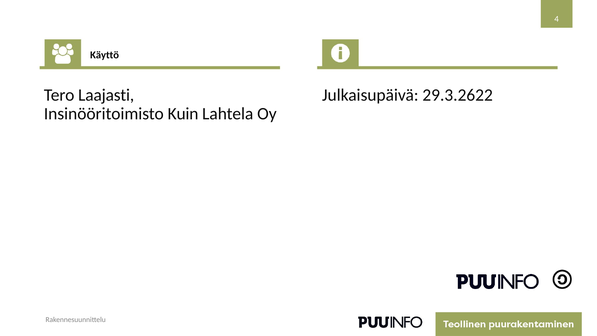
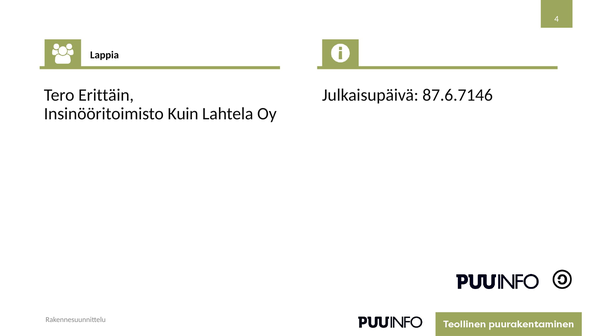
Käyttö: Käyttö -> Lappia
Laajasti: Laajasti -> Erittäin
29.3.2622: 29.3.2622 -> 87.6.7146
